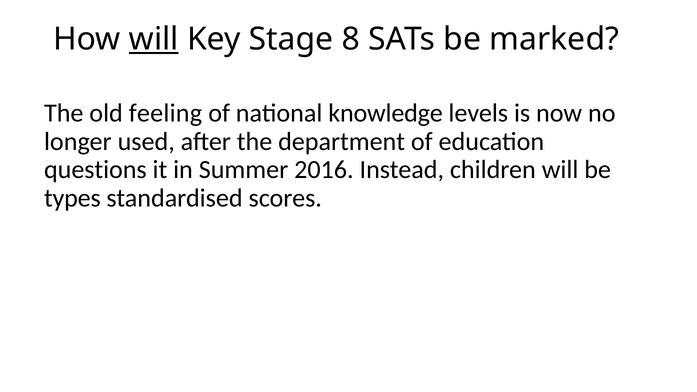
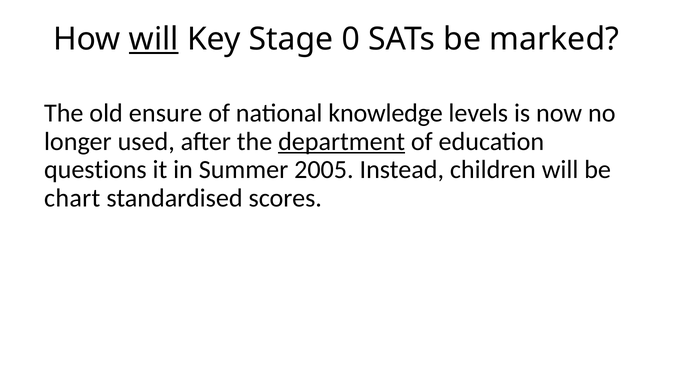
8: 8 -> 0
feeling: feeling -> ensure
department underline: none -> present
2016: 2016 -> 2005
types: types -> chart
